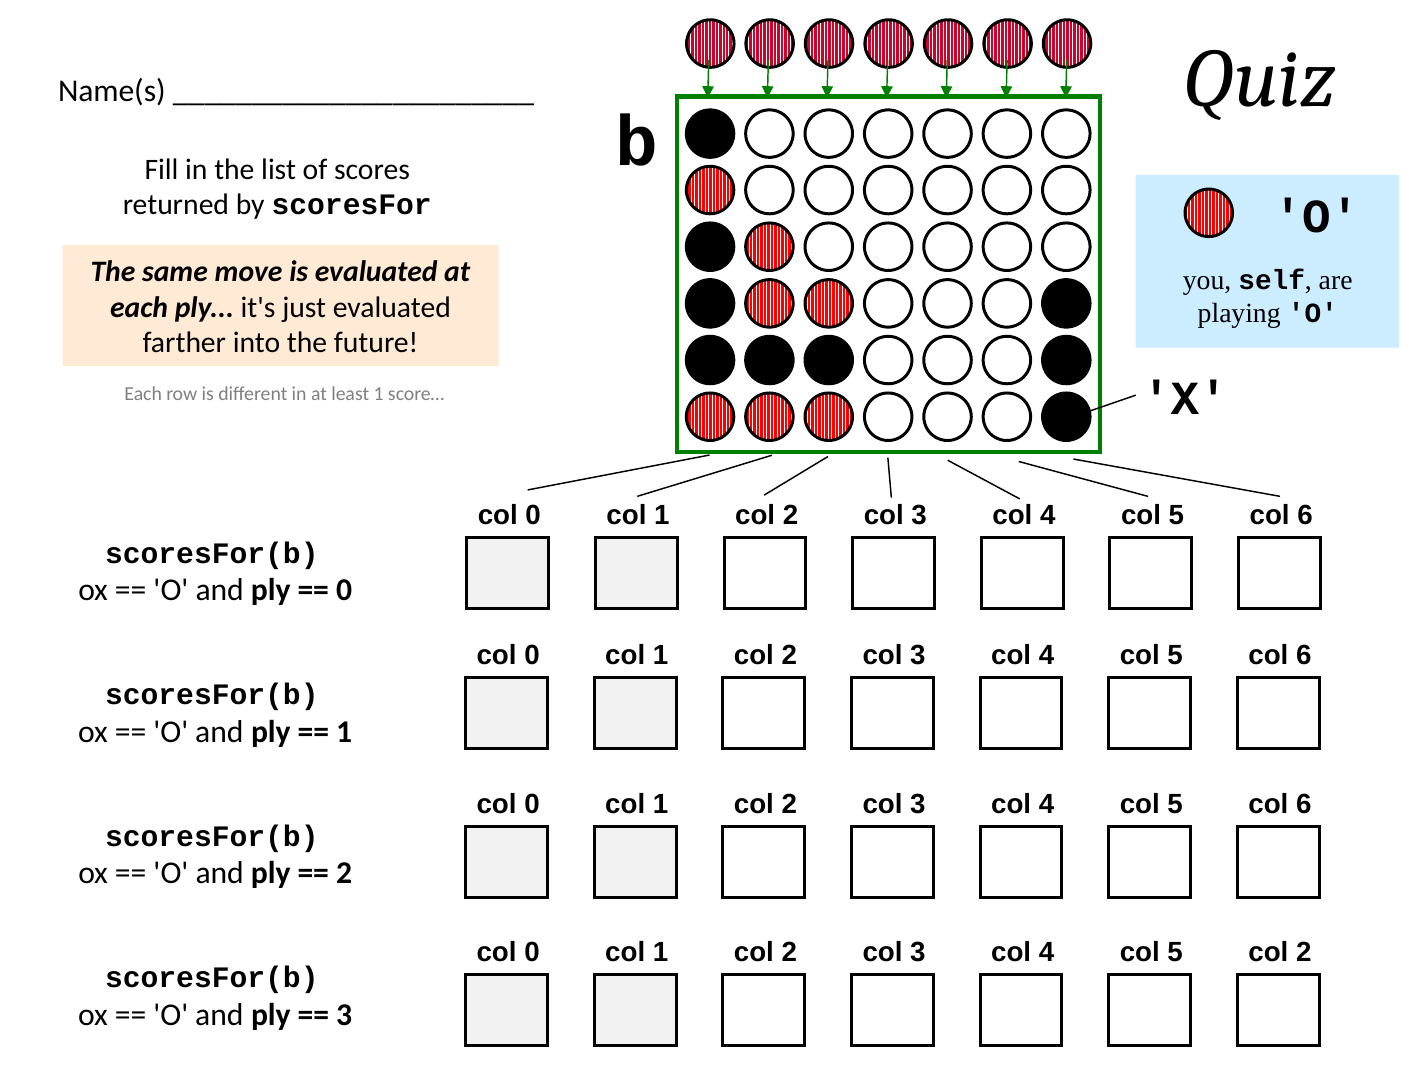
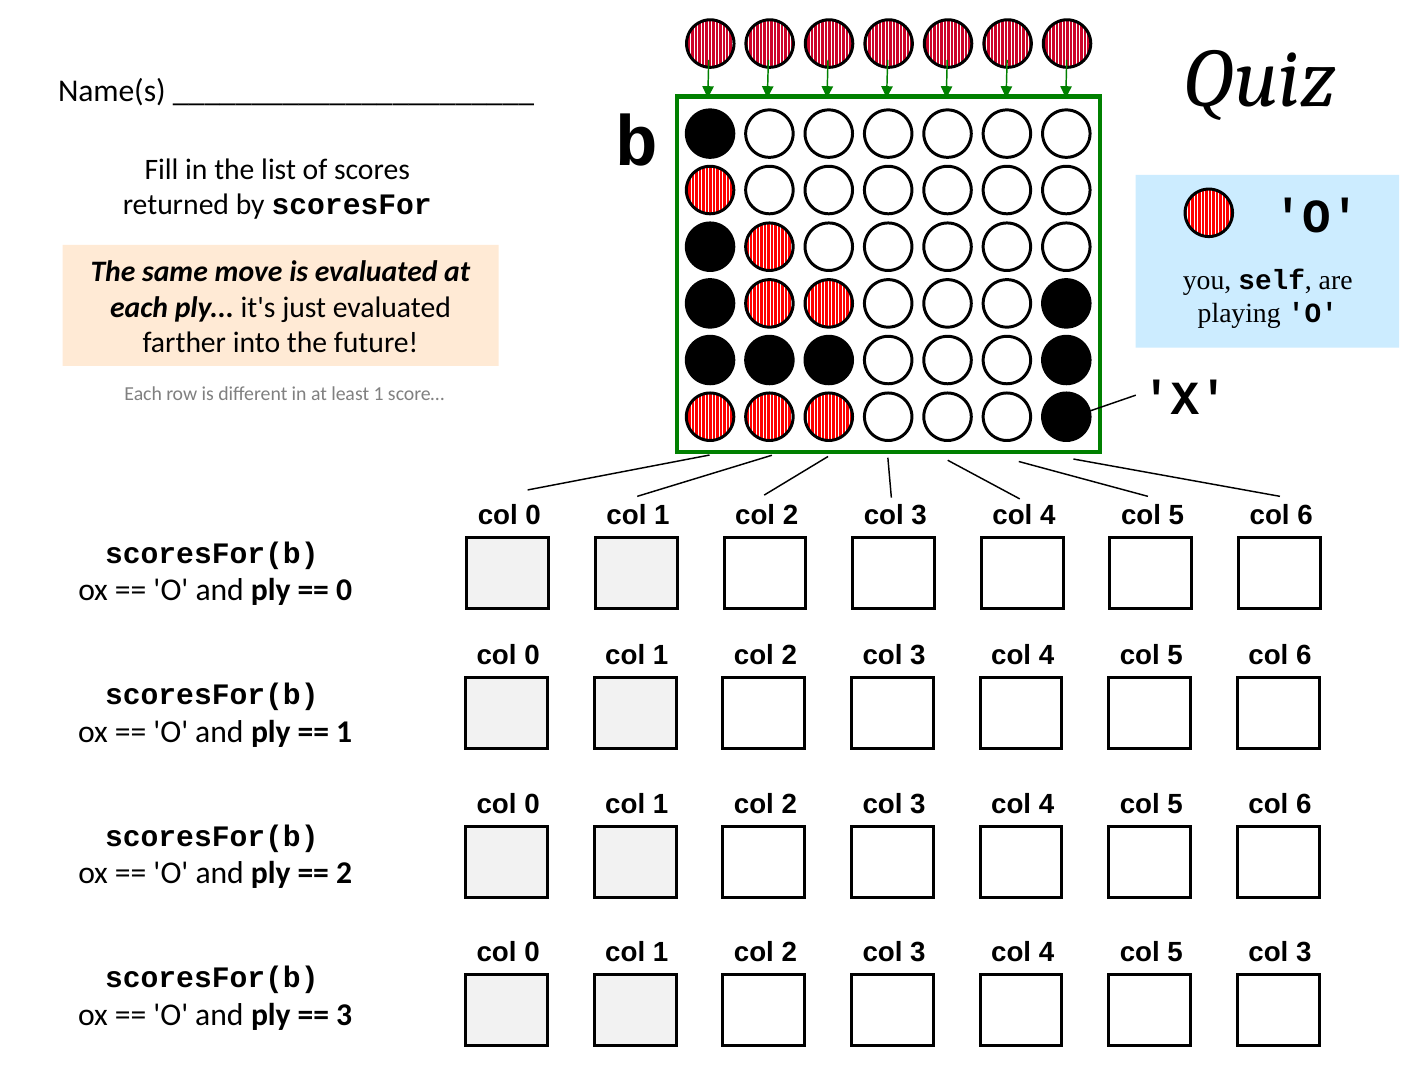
5 col 2: 2 -> 3
